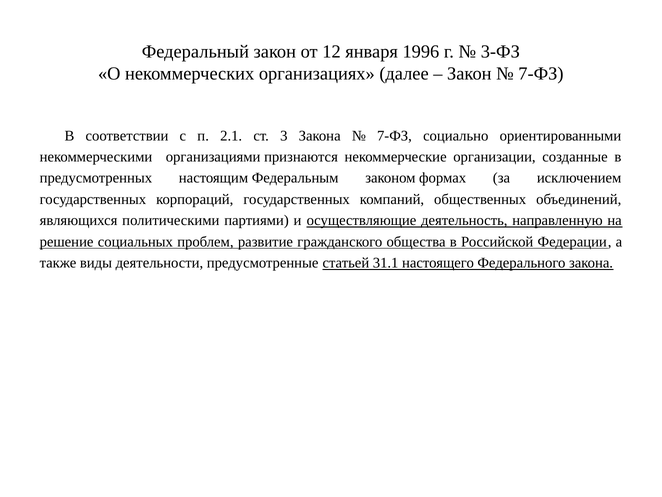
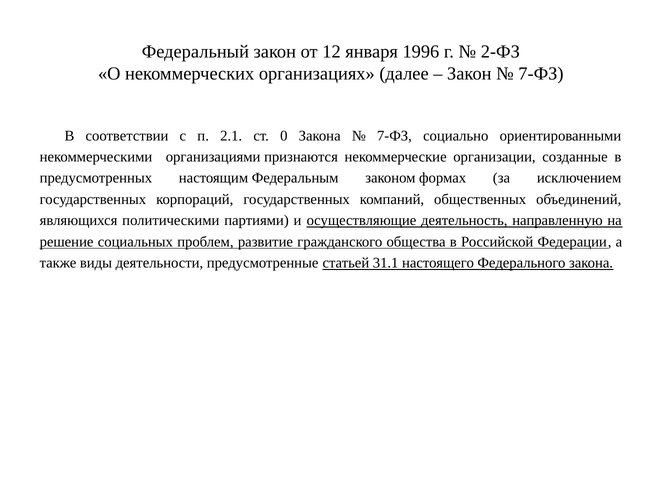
3-ФЗ: 3-ФЗ -> 2-ФЗ
3: 3 -> 0
